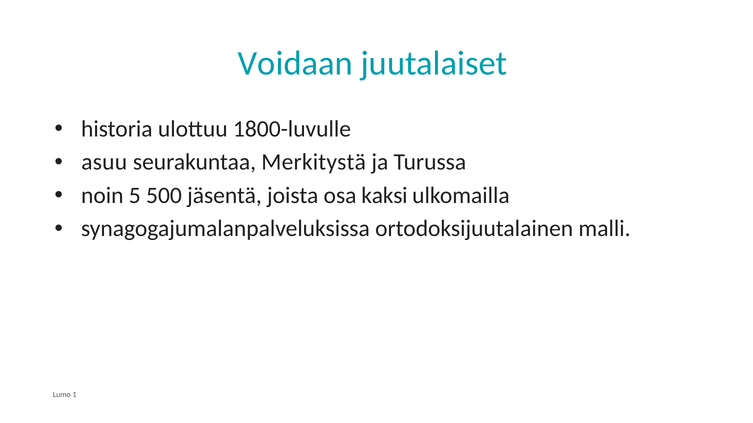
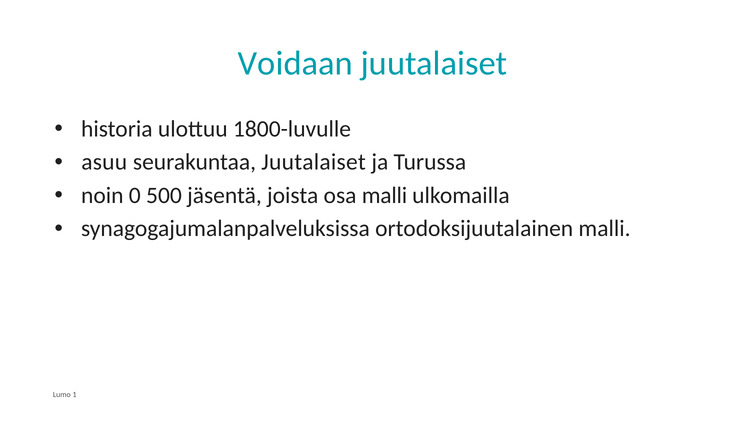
seurakuntaa Merkitystä: Merkitystä -> Juutalaiset
5: 5 -> 0
osa kaksi: kaksi -> malli
